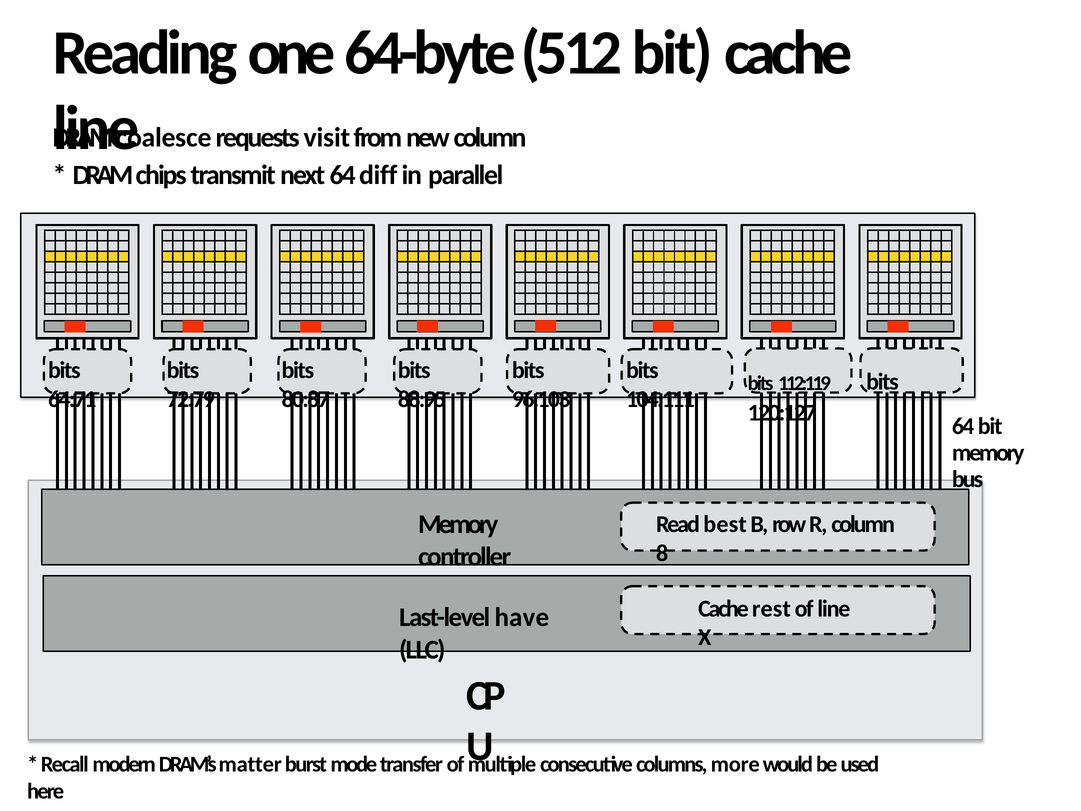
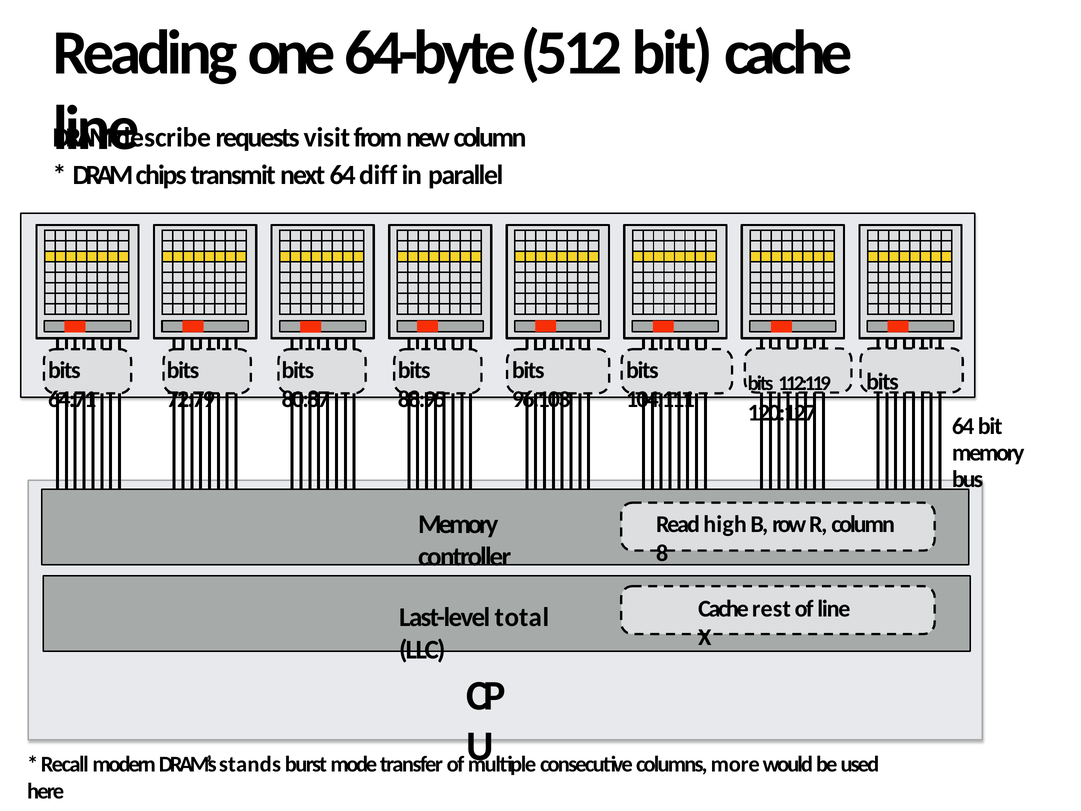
coalesce: coalesce -> describe
best: best -> high
have: have -> total
matter: matter -> stands
